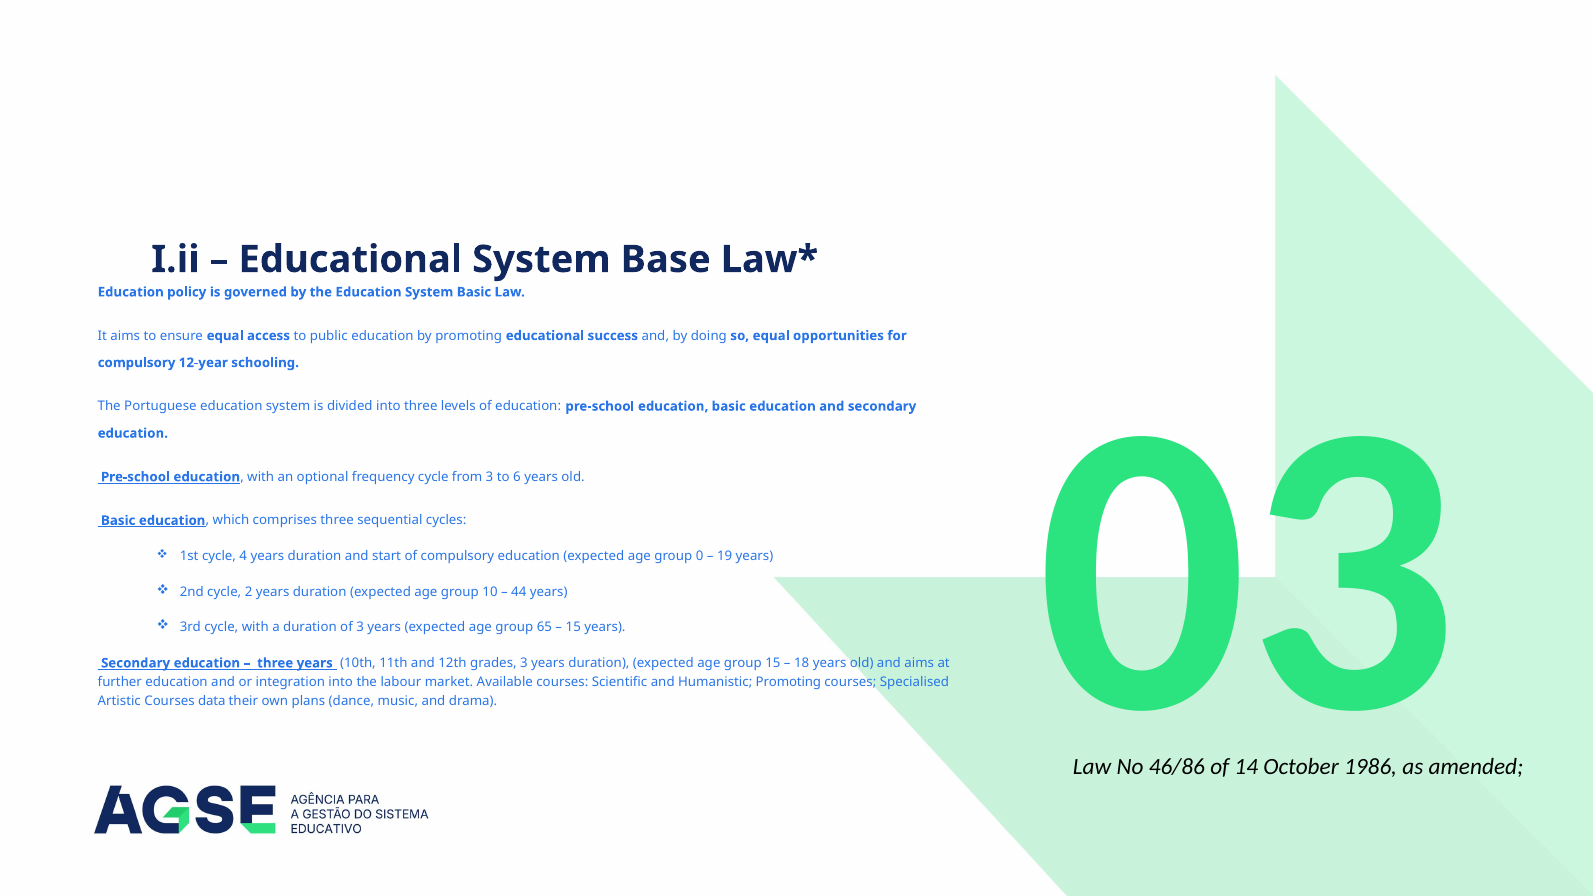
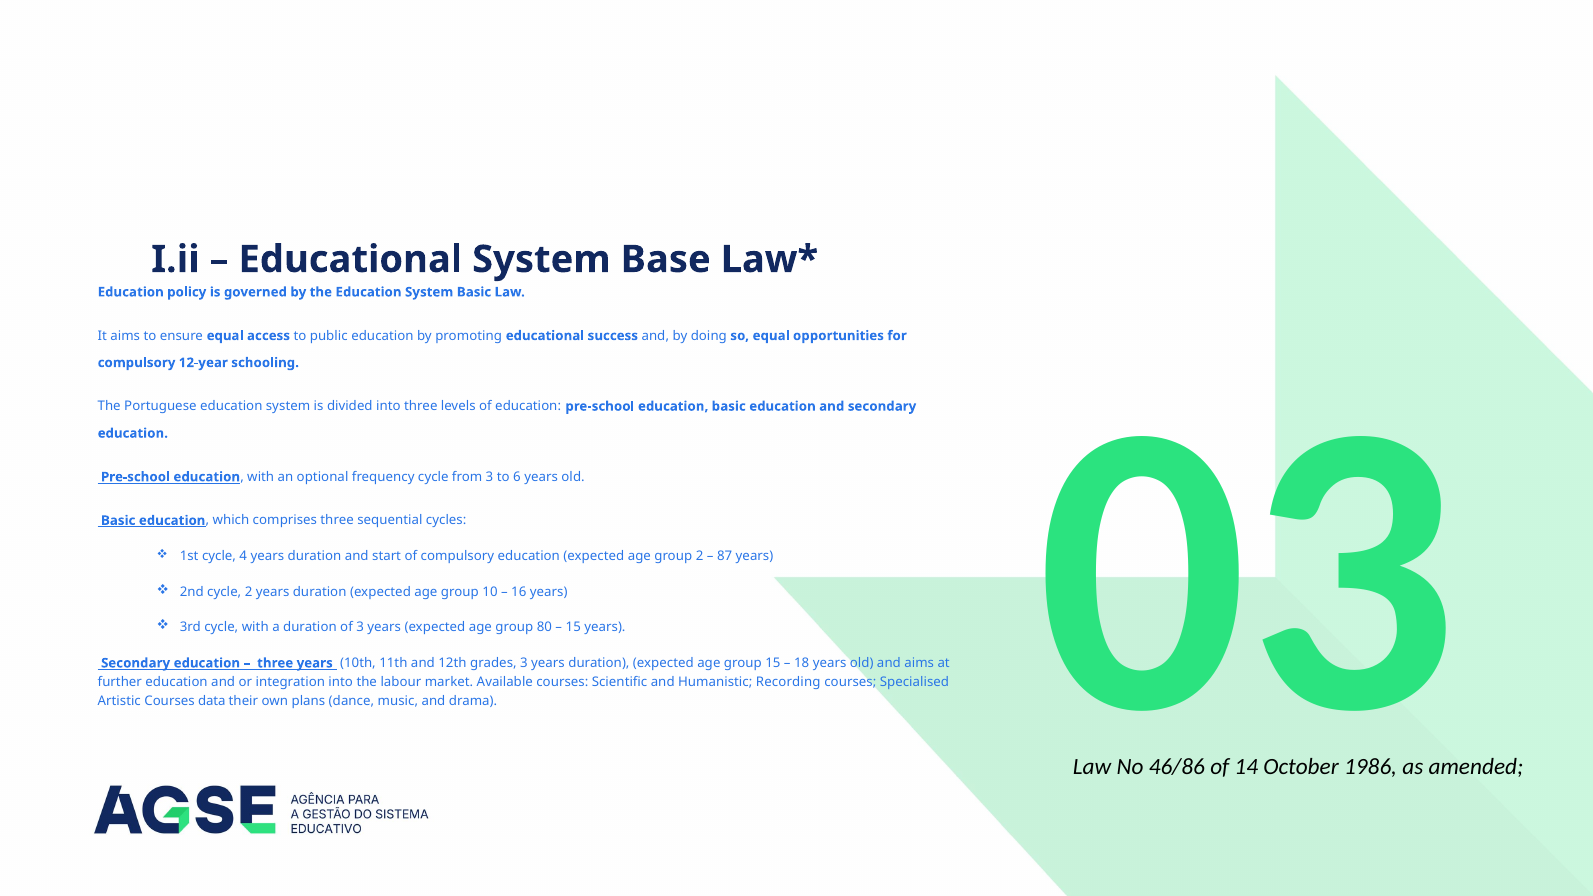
group 0: 0 -> 2
19: 19 -> 87
44: 44 -> 16
65: 65 -> 80
Humanistic Promoting: Promoting -> Recording
